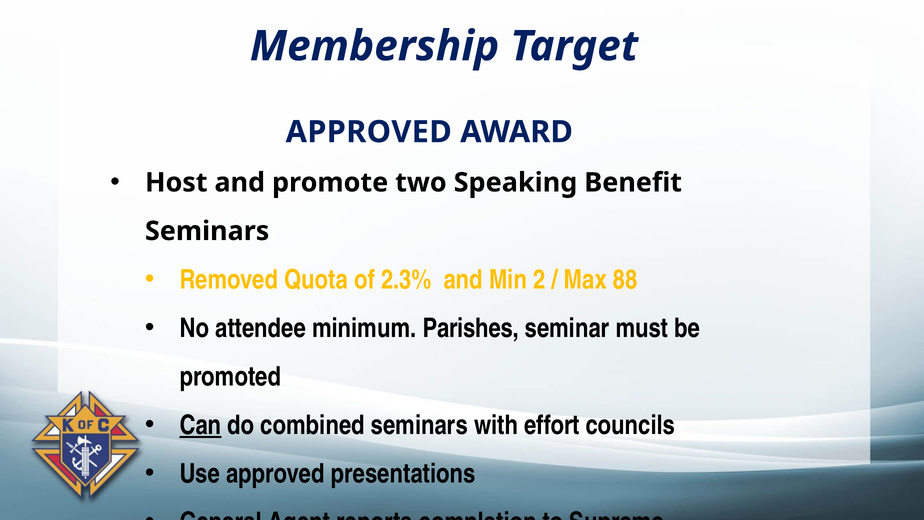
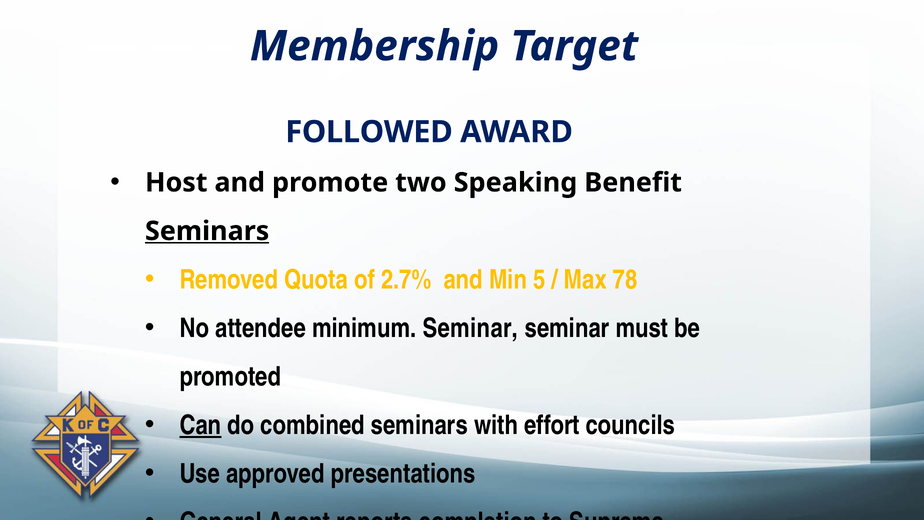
APPROVED at (369, 132): APPROVED -> FOLLOWED
Seminars at (207, 231) underline: none -> present
2.3%: 2.3% -> 2.7%
2: 2 -> 5
88: 88 -> 78
minimum Parishes: Parishes -> Seminar
